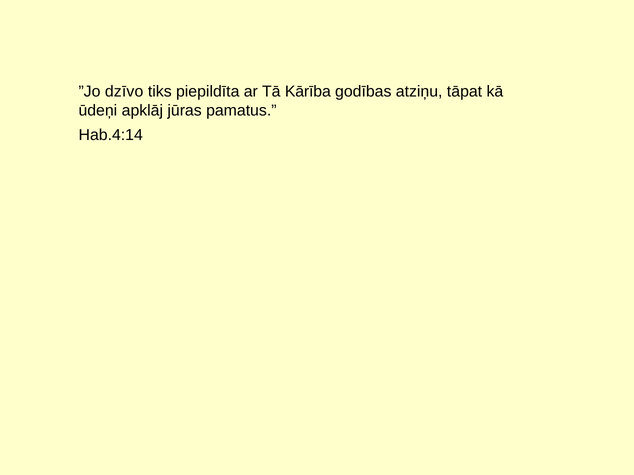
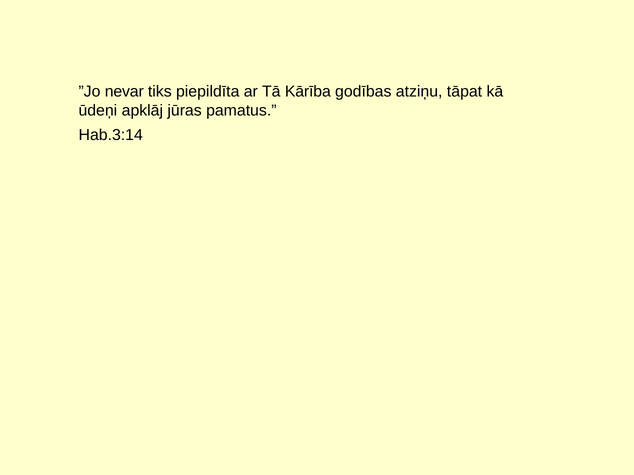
dzīvo: dzīvo -> nevar
Hab.4:14: Hab.4:14 -> Hab.3:14
